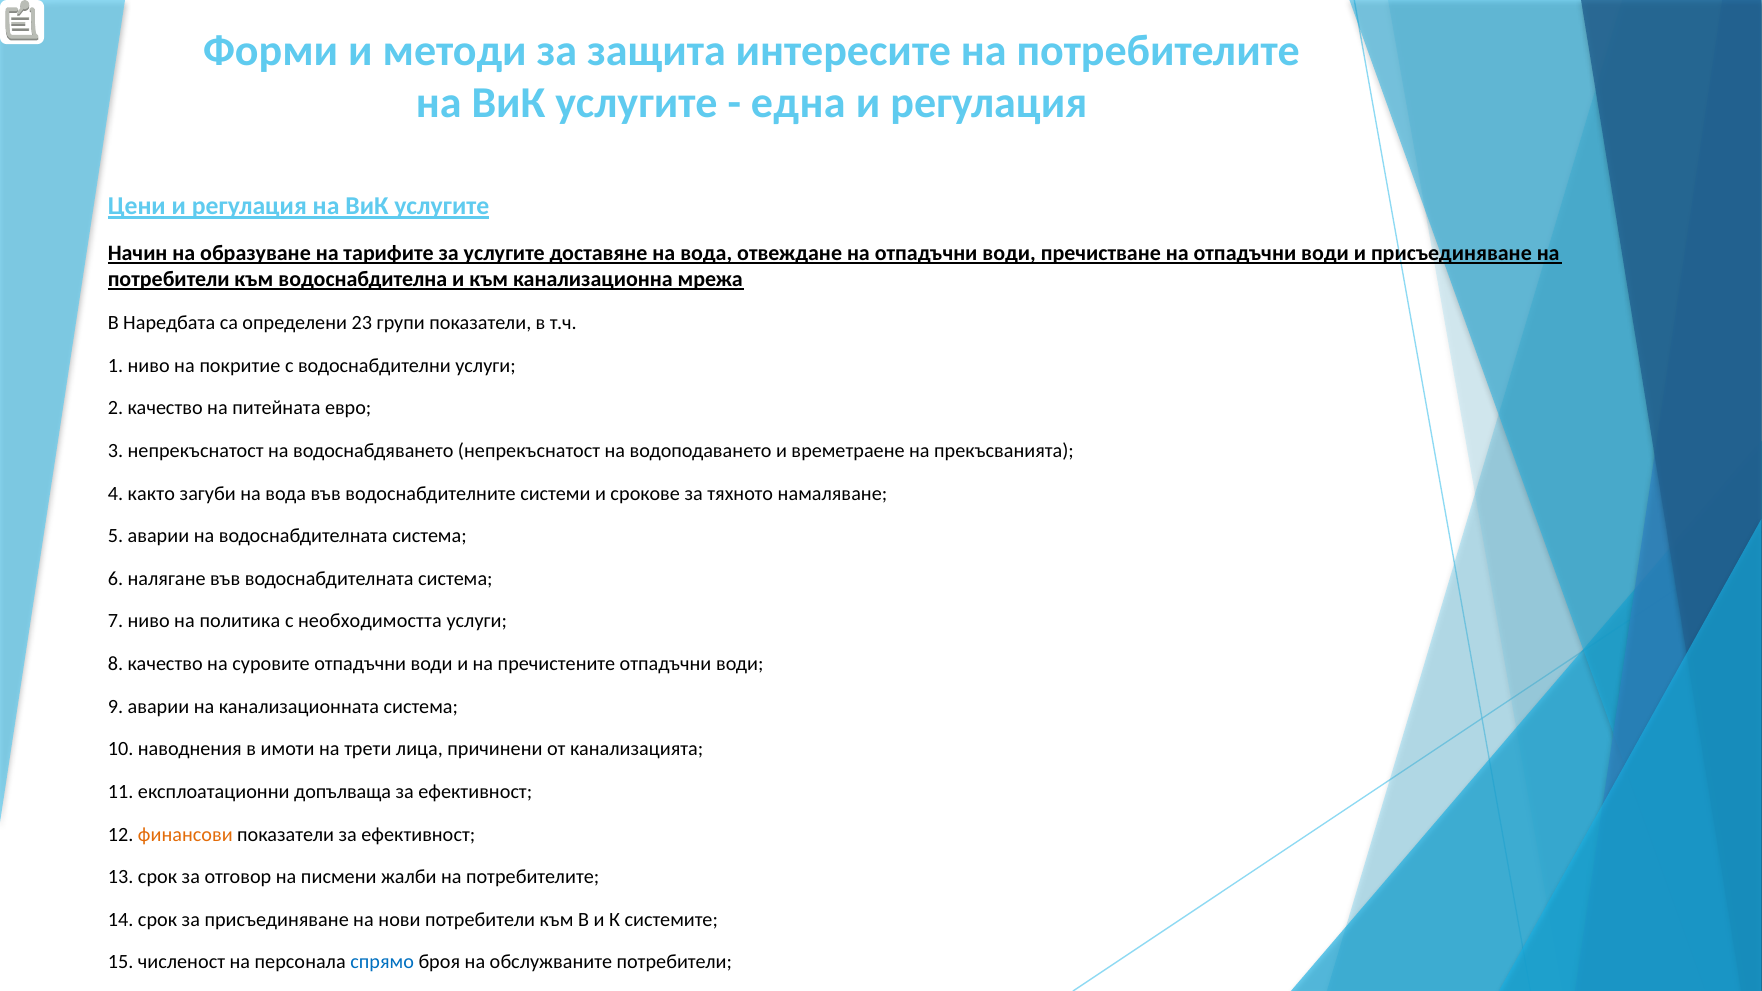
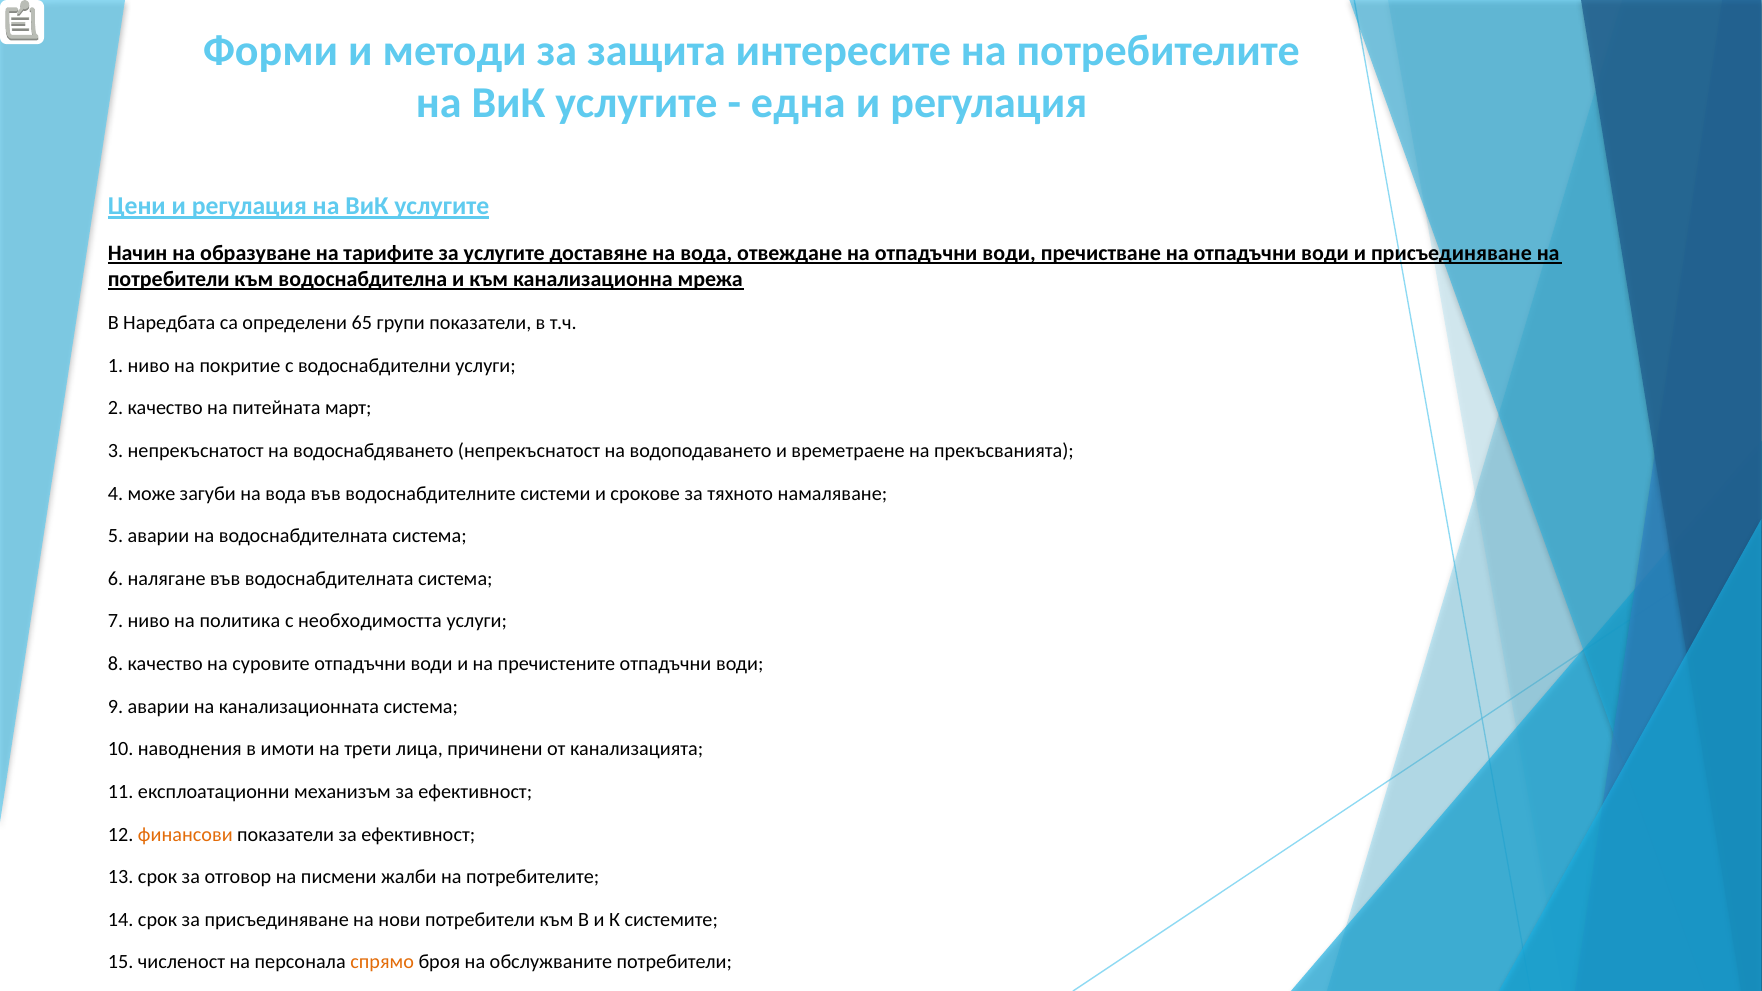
23: 23 -> 65
евро: евро -> март
както: както -> може
допълваща: допълваща -> механизъм
спрямо colour: blue -> orange
